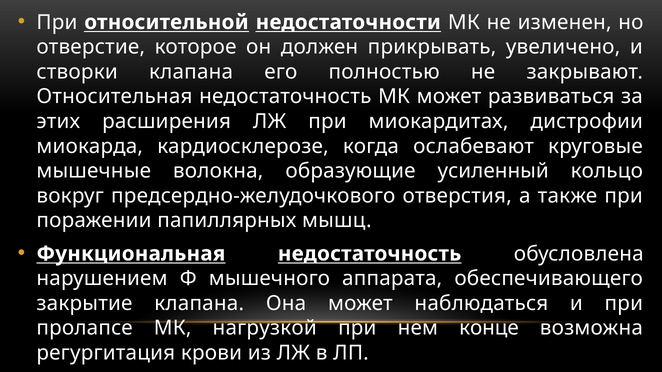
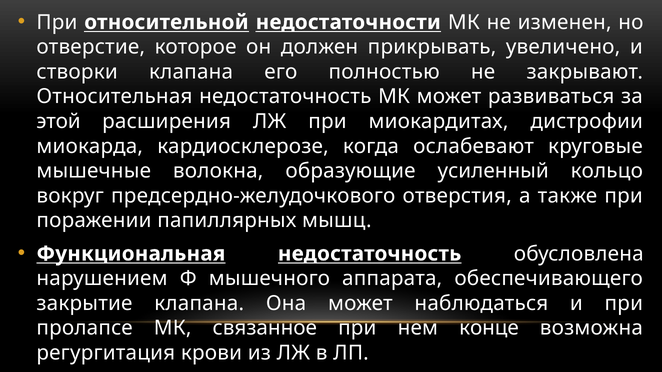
этих: этих -> этой
нагрузкой: нагрузкой -> связанное
